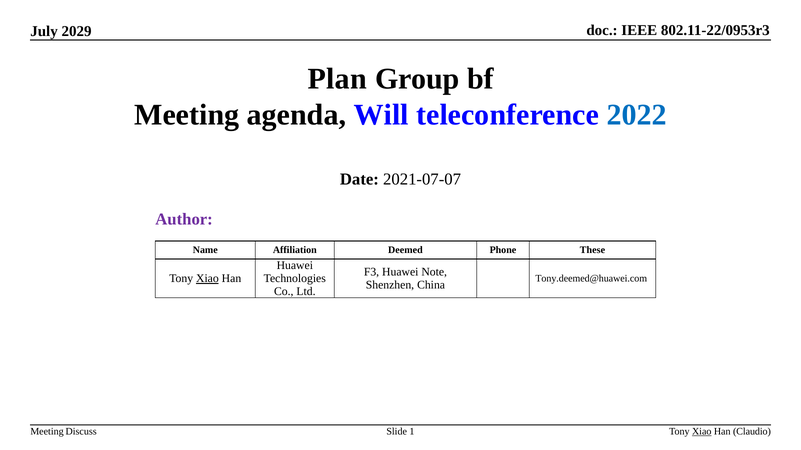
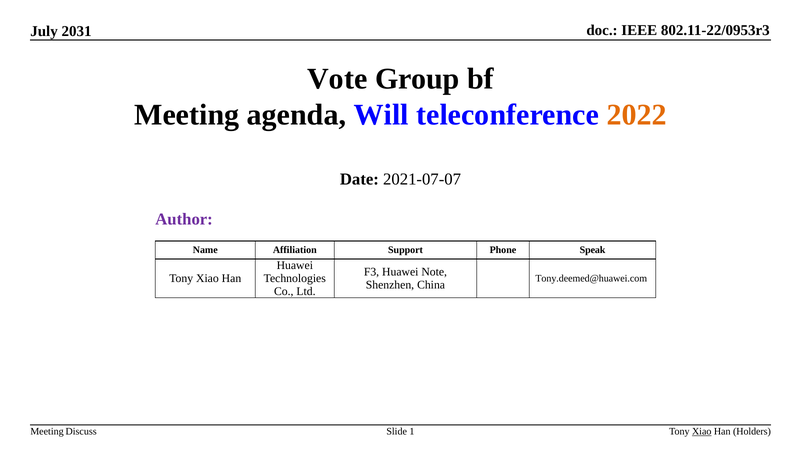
2029: 2029 -> 2031
Plan: Plan -> Vote
2022 colour: blue -> orange
Deemed: Deemed -> Support
These: These -> Speak
Xiao at (207, 279) underline: present -> none
Claudio: Claudio -> Holders
